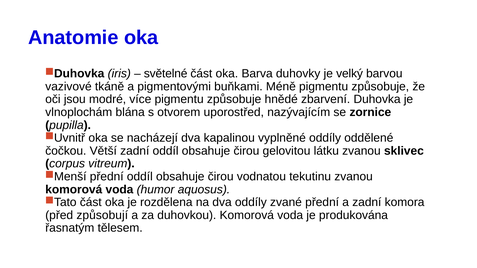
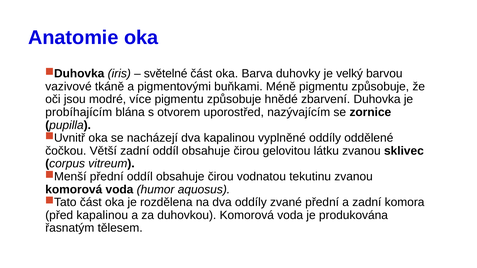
vlnoplochám: vlnoplochám -> probíhajícím
před způsobují: způsobují -> kapalinou
